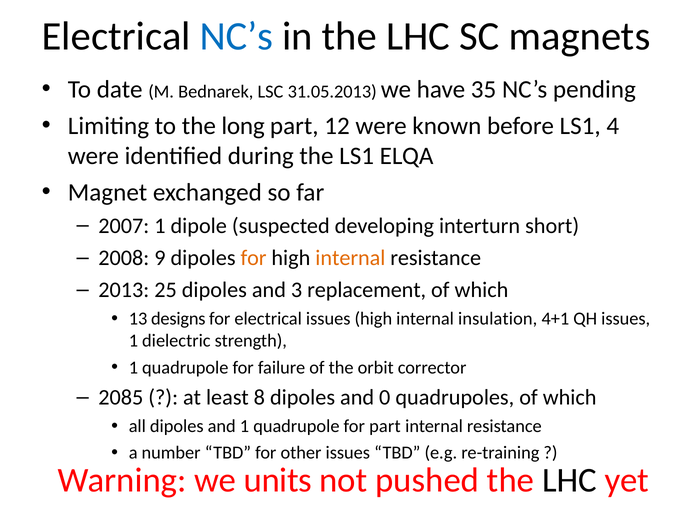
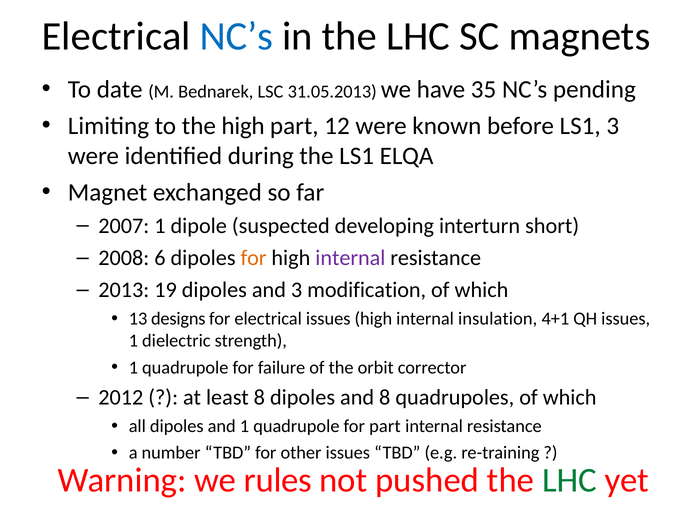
the long: long -> high
LS1 4: 4 -> 3
9: 9 -> 6
internal at (350, 258) colour: orange -> purple
25: 25 -> 19
replacement: replacement -> modification
2085: 2085 -> 2012
and 0: 0 -> 8
units: units -> rules
LHC at (569, 480) colour: black -> green
